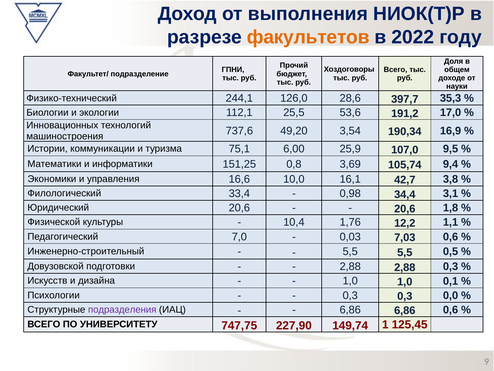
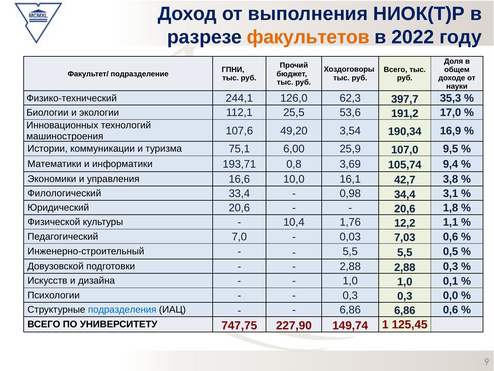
28,6: 28,6 -> 62,3
737,6: 737,6 -> 107,6
151,25: 151,25 -> 193,71
подразделения colour: purple -> blue
